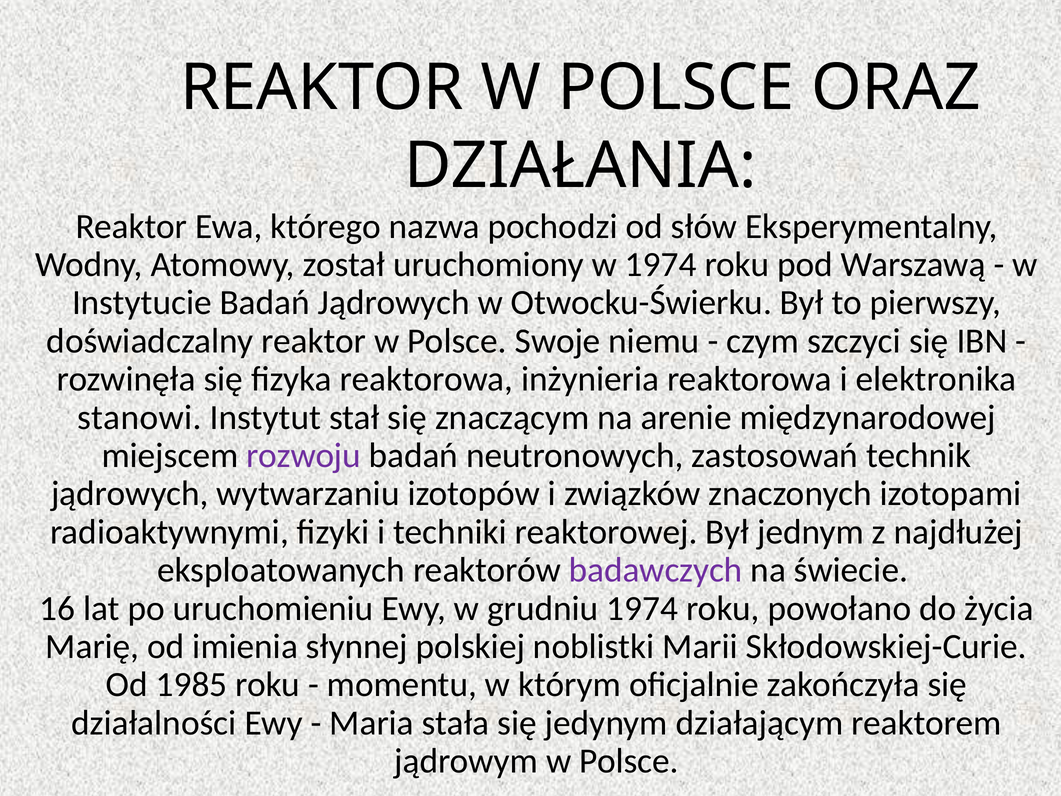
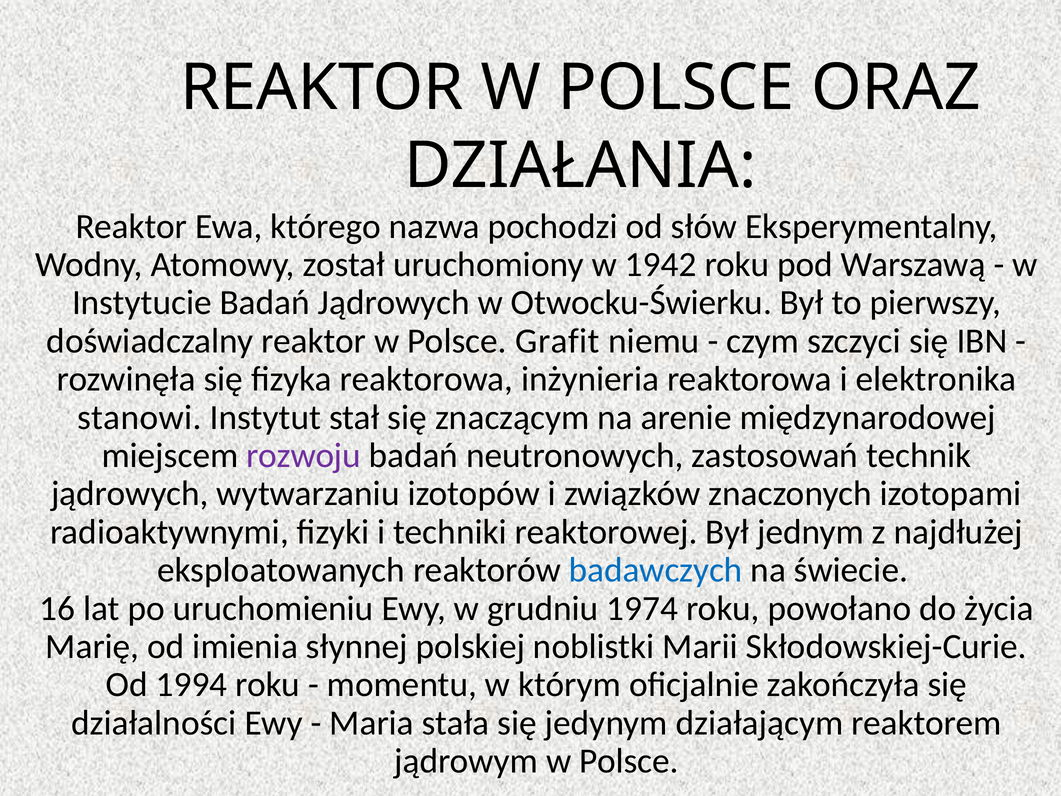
w 1974: 1974 -> 1942
Swoje: Swoje -> Grafit
badawczych colour: purple -> blue
1985: 1985 -> 1994
